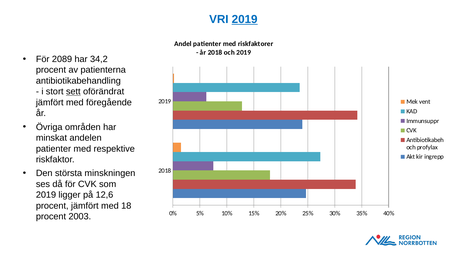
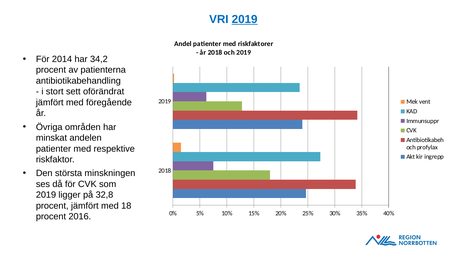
2089: 2089 -> 2014
sett underline: present -> none
12,6: 12,6 -> 32,8
2003: 2003 -> 2016
